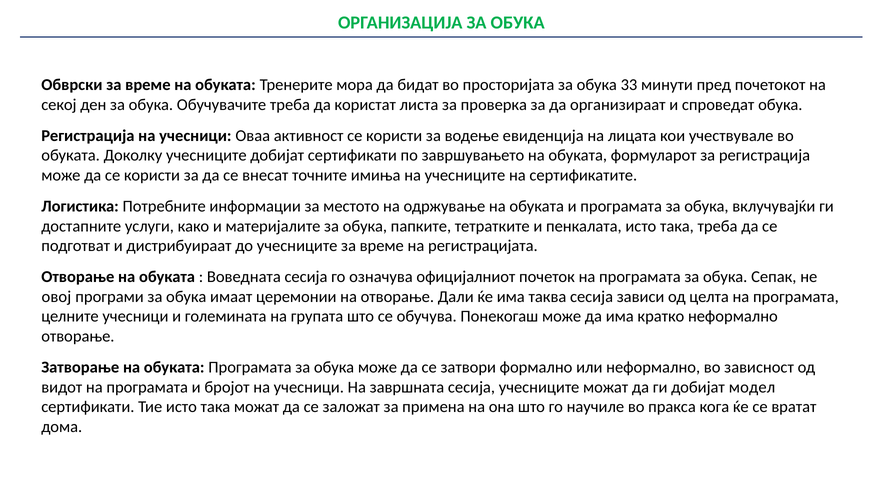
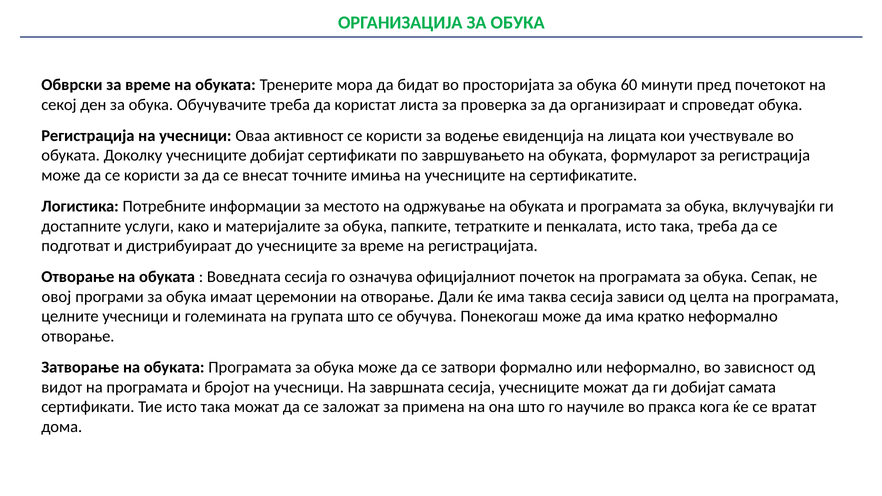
33: 33 -> 60
модел: модел -> самата
